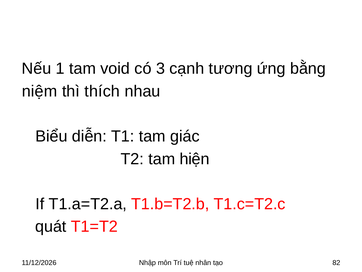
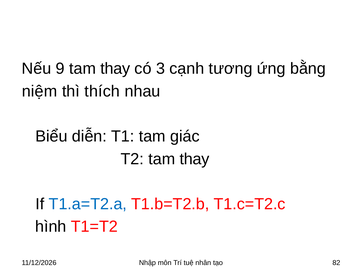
1: 1 -> 9
void at (115, 69): void -> thay
T2 tam hiện: hiện -> thay
T1.a=T2.a colour: black -> blue
quát: quát -> hình
